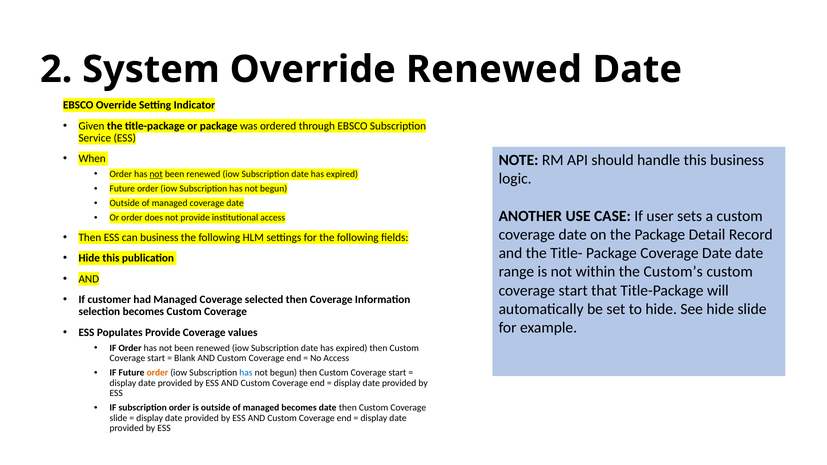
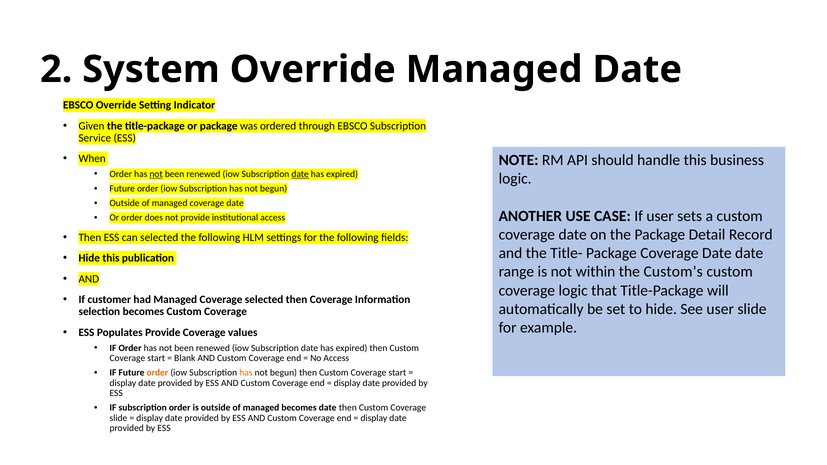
Override Renewed: Renewed -> Managed
date at (300, 174) underline: none -> present
can business: business -> selected
start at (573, 291): start -> logic
See hide: hide -> user
has at (246, 373) colour: blue -> orange
